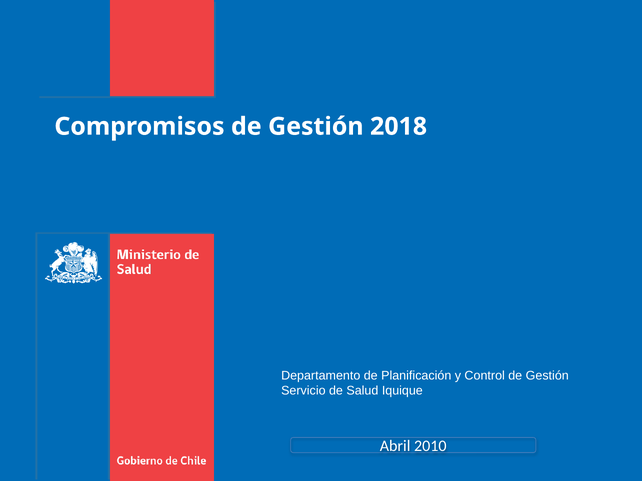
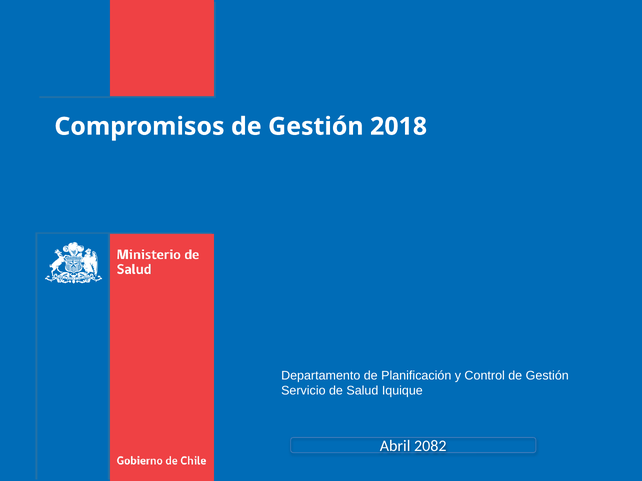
2010: 2010 -> 2082
